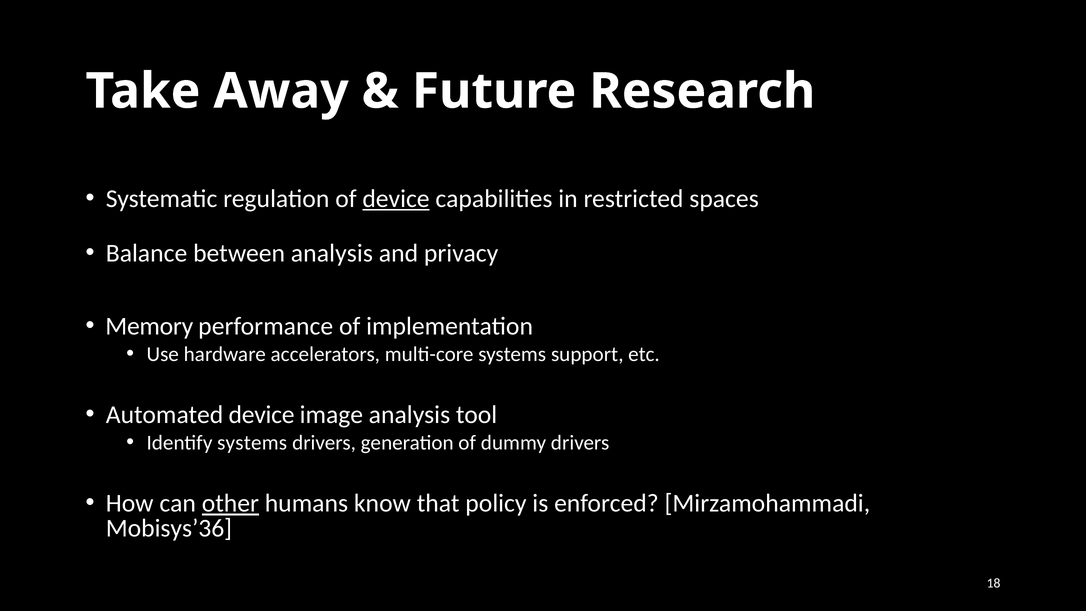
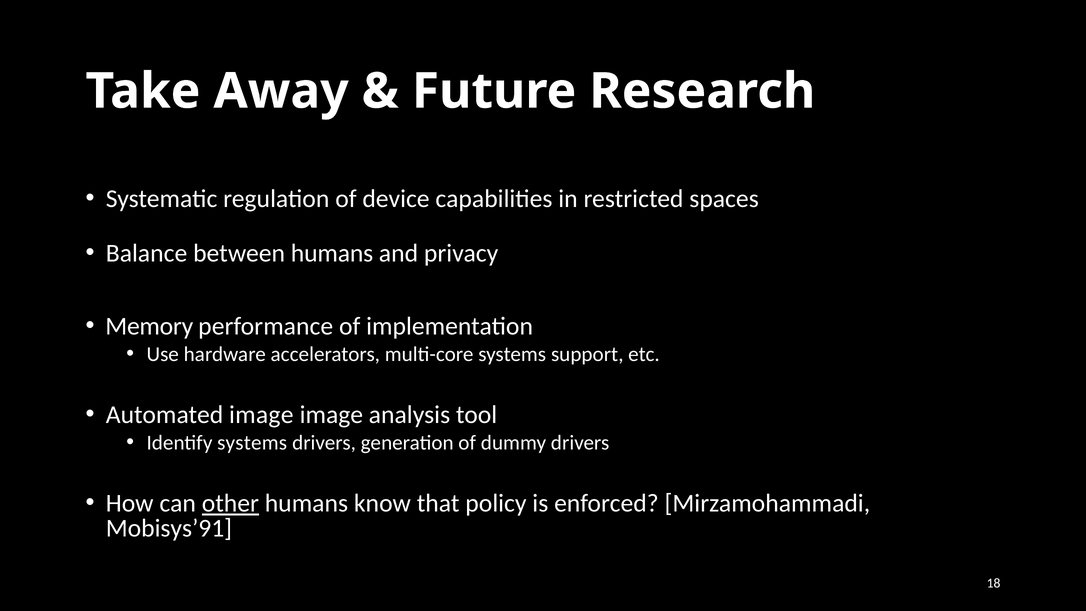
device at (396, 199) underline: present -> none
between analysis: analysis -> humans
Automated device: device -> image
Mobisys’36: Mobisys’36 -> Mobisys’91
